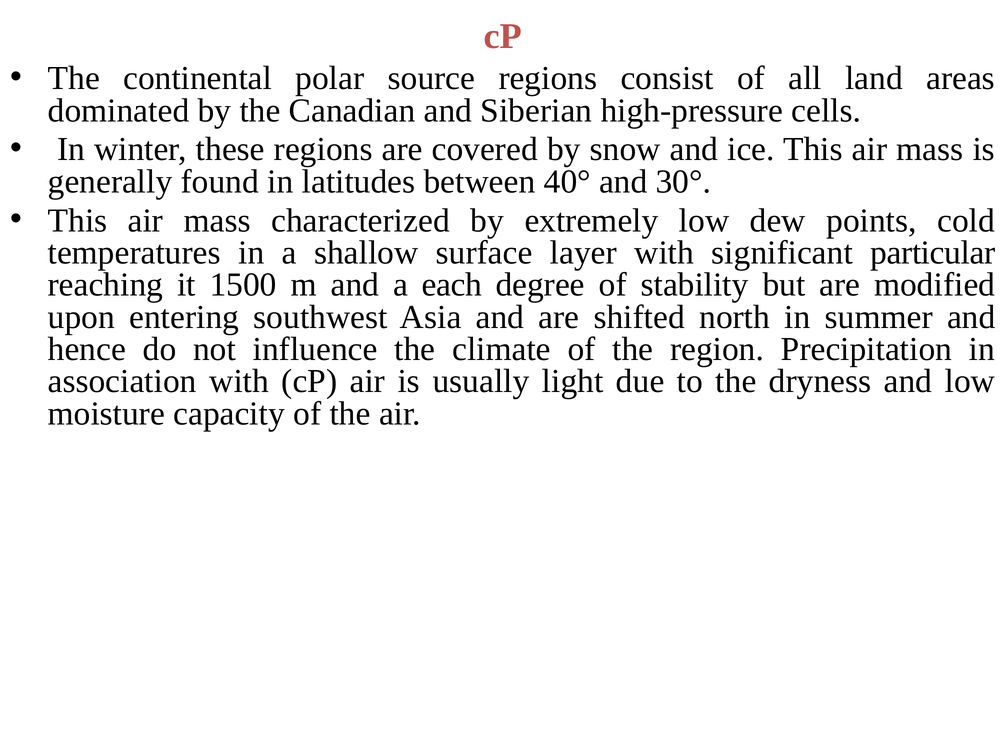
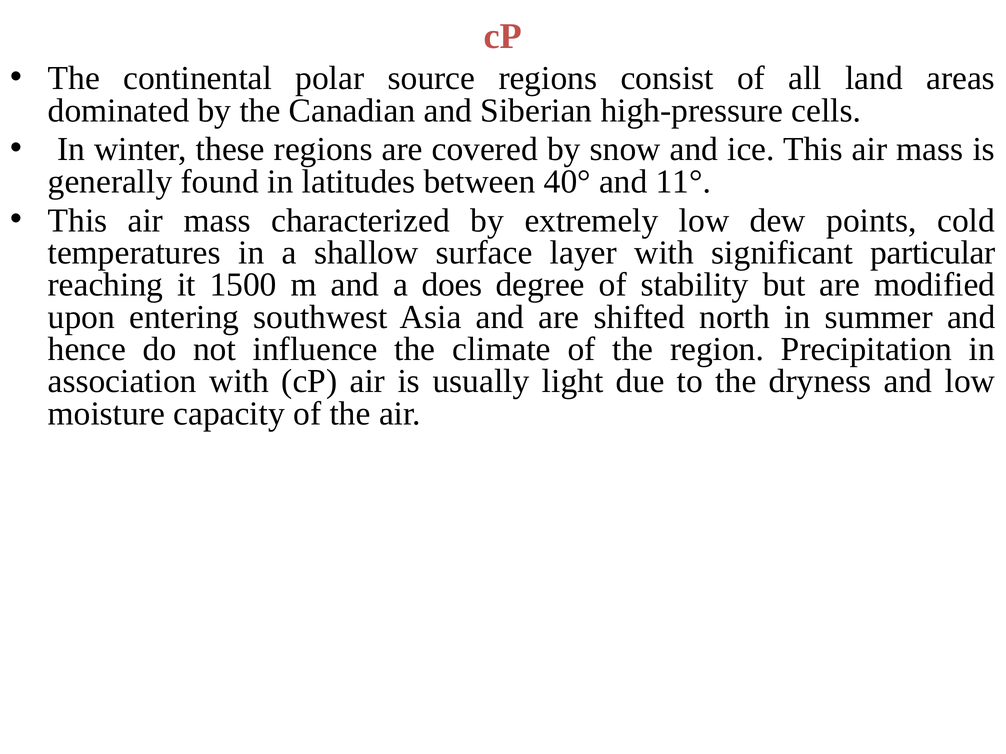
30°: 30° -> 11°
each: each -> does
